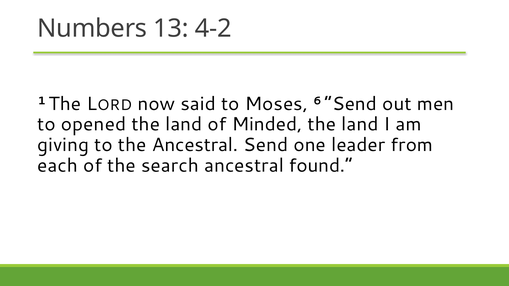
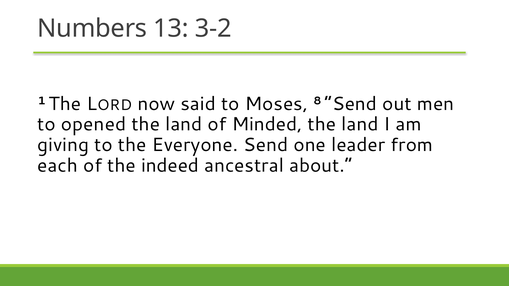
4-2: 4-2 -> 3-2
6: 6 -> 8
the Ancestral: Ancestral -> Everyone
search: search -> indeed
found: found -> about
